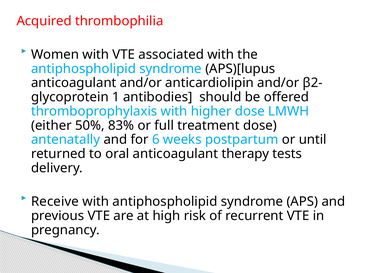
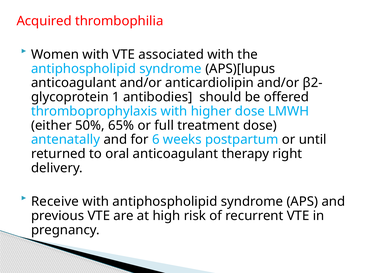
83%: 83% -> 65%
tests: tests -> right
